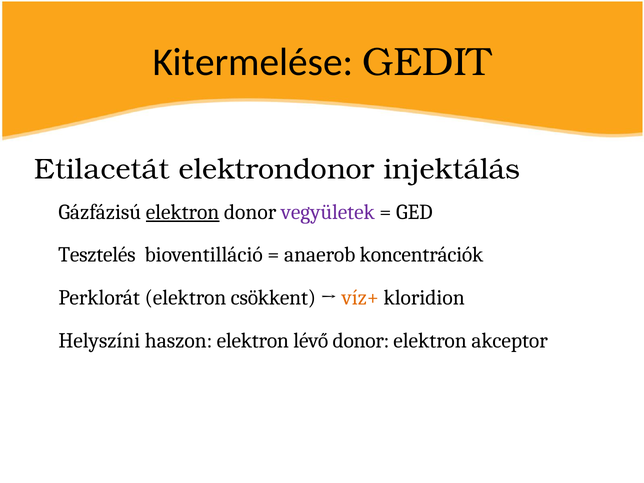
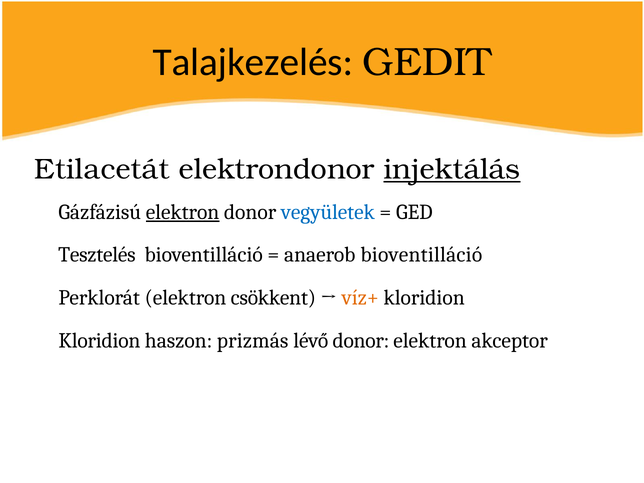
Kitermelése: Kitermelése -> Talajkezelés
injektálás underline: none -> present
vegyületek colour: purple -> blue
anaerob koncentrációk: koncentrációk -> bioventilláció
Helyszíni at (99, 341): Helyszíni -> Kloridion
haszon elektron: elektron -> prizmás
